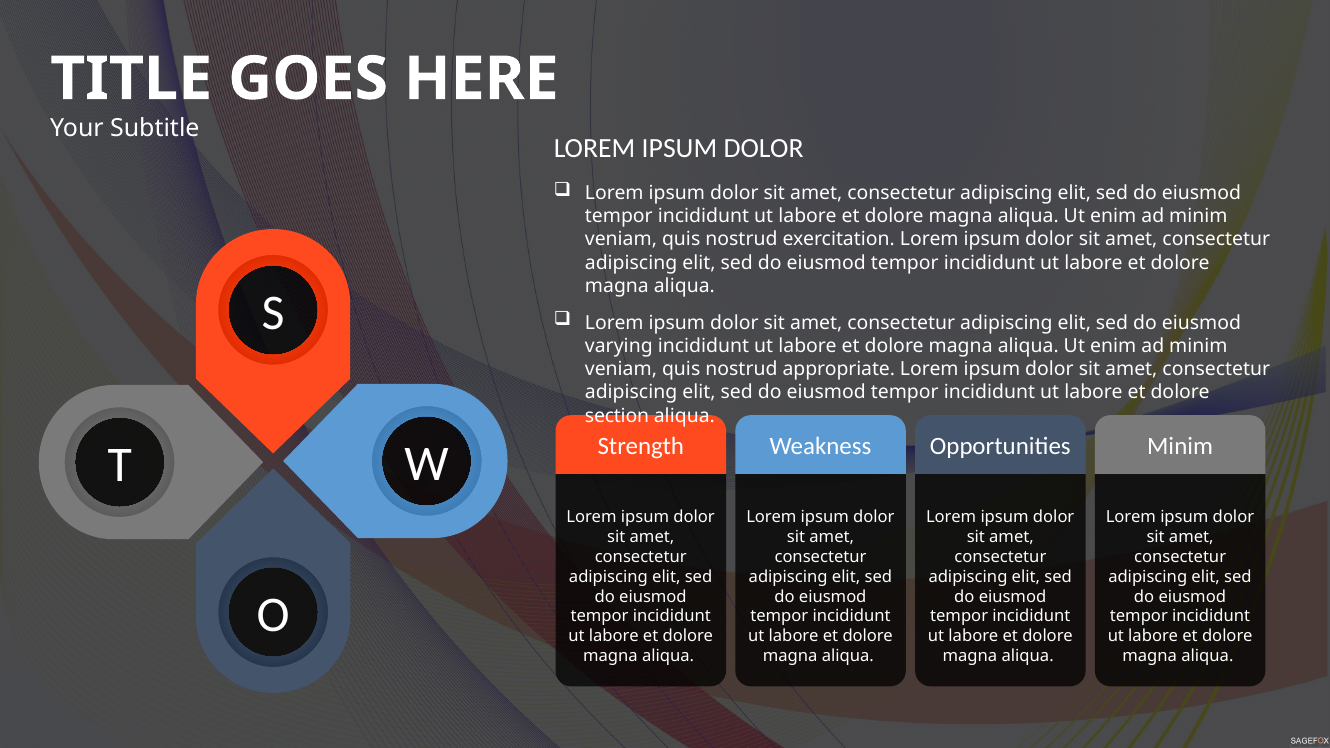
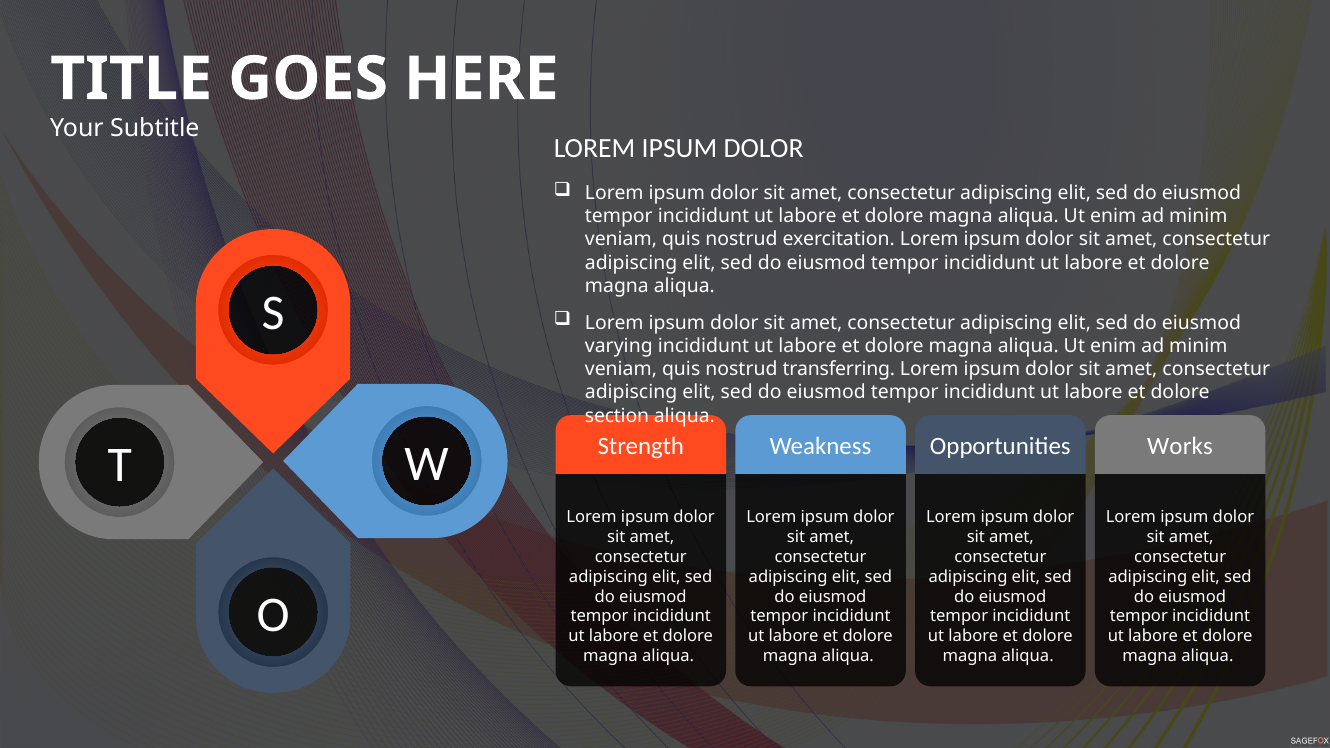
appropriate: appropriate -> transferring
Minim at (1180, 446): Minim -> Works
